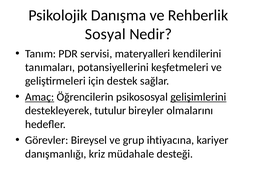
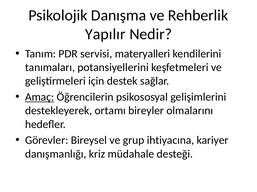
Sosyal: Sosyal -> Yapılır
gelişimlerini underline: present -> none
tutulur: tutulur -> ortamı
